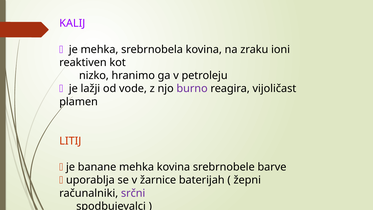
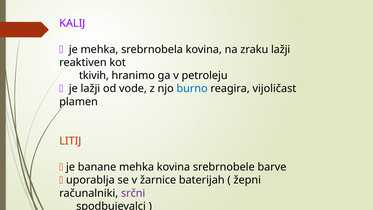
zraku ioni: ioni -> lažji
nizko: nizko -> tkivih
burno colour: purple -> blue
